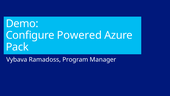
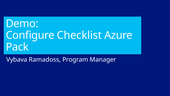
Powered: Powered -> Checklist
